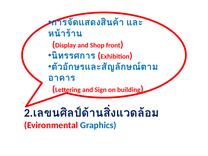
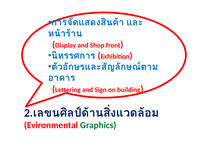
Graphics colour: blue -> green
